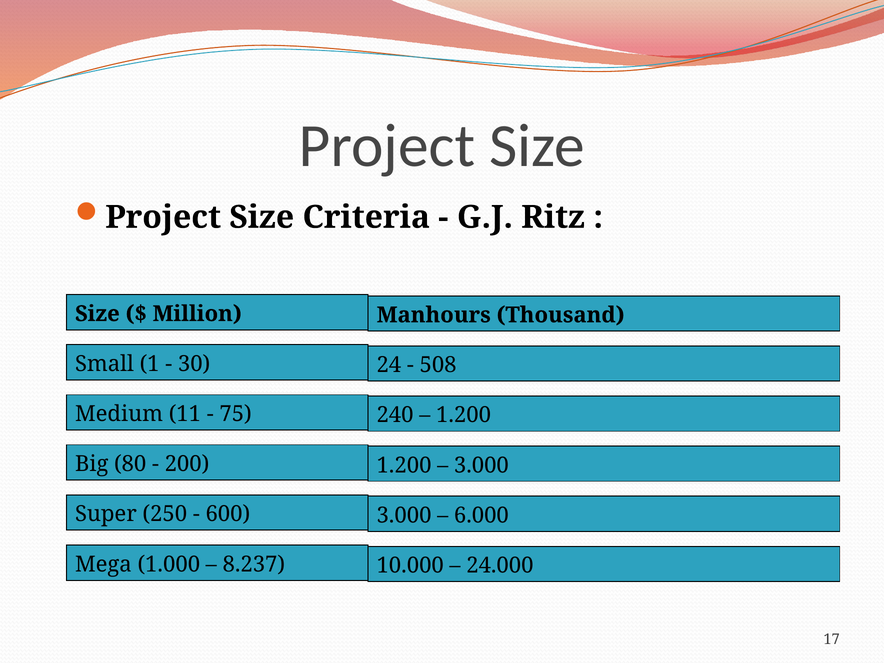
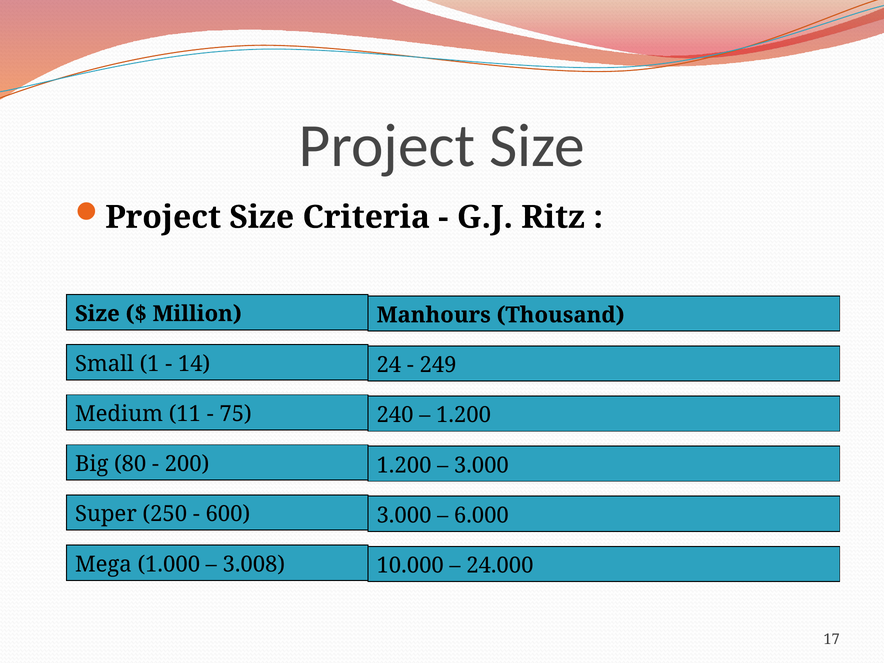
30: 30 -> 14
508: 508 -> 249
8.237: 8.237 -> 3.008
